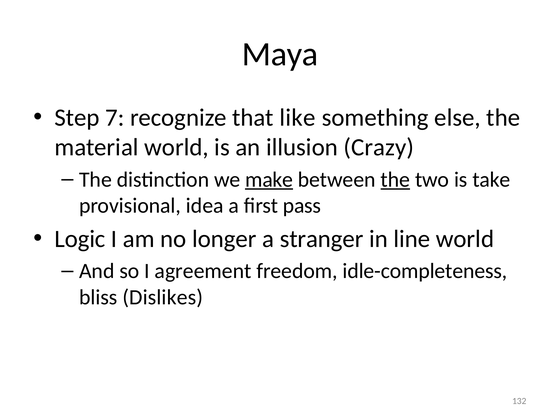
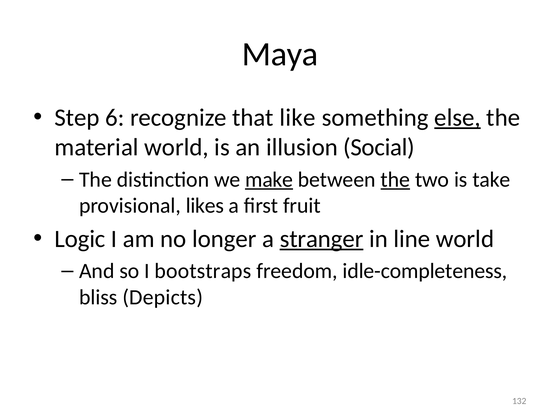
7: 7 -> 6
else underline: none -> present
Crazy: Crazy -> Social
idea: idea -> likes
pass: pass -> fruit
stranger underline: none -> present
agreement: agreement -> bootstraps
Dislikes: Dislikes -> Depicts
